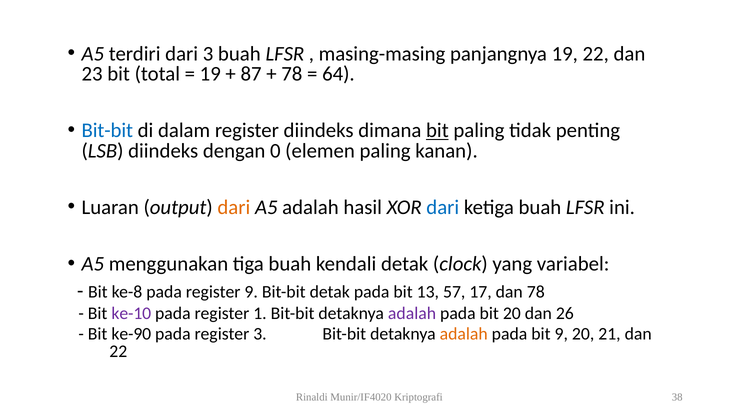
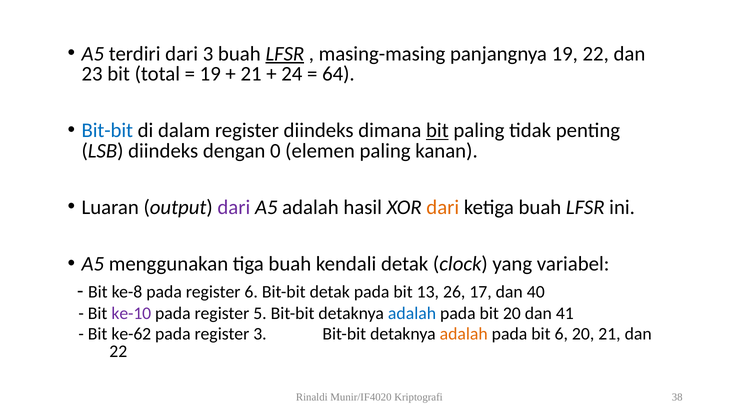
LFSR at (285, 54) underline: none -> present
87 at (251, 74): 87 -> 21
78 at (292, 74): 78 -> 24
dari at (234, 207) colour: orange -> purple
dari at (443, 207) colour: blue -> orange
register 9: 9 -> 6
57: 57 -> 26
dan 78: 78 -> 40
1: 1 -> 5
adalah at (412, 313) colour: purple -> blue
26: 26 -> 41
ke-90: ke-90 -> ke-62
bit 9: 9 -> 6
